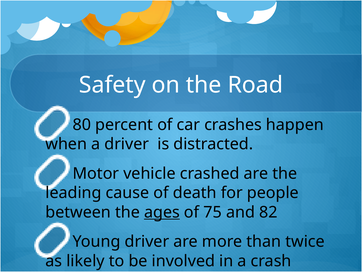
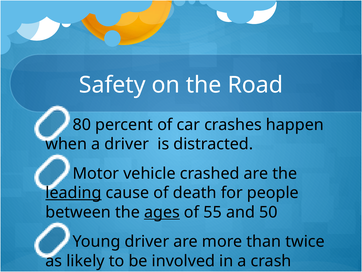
leading underline: none -> present
75: 75 -> 55
82: 82 -> 50
